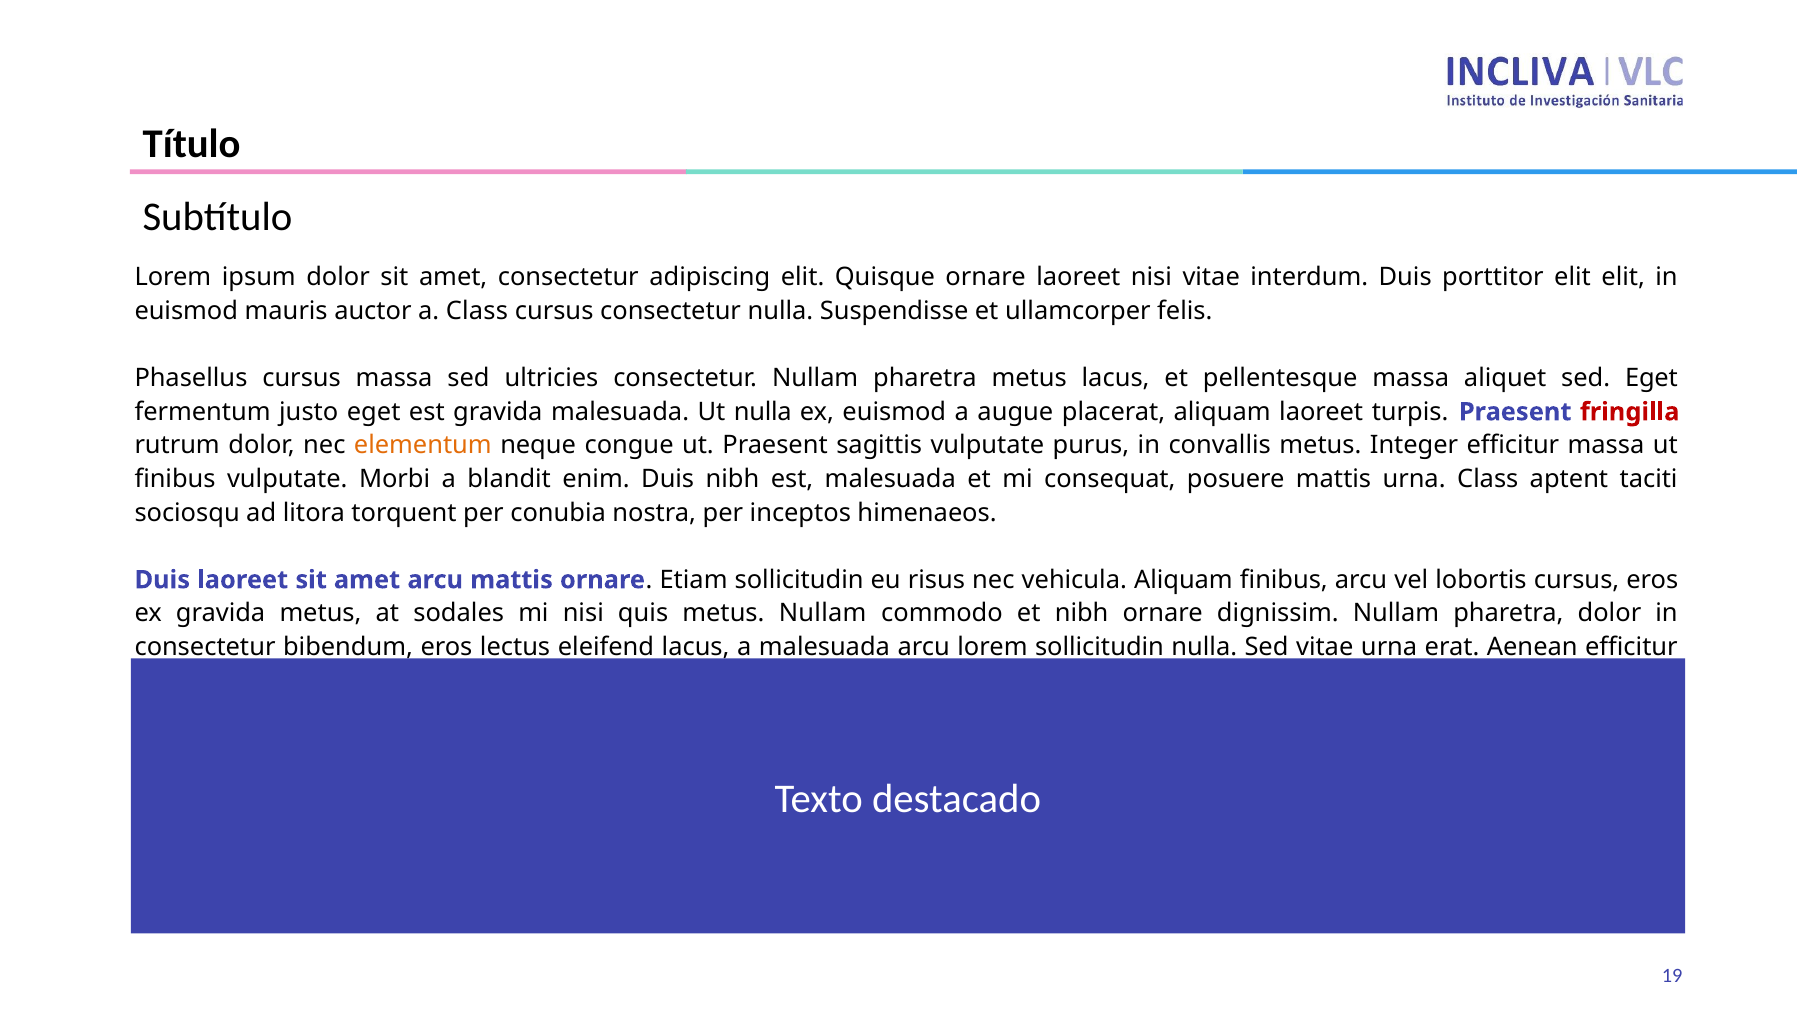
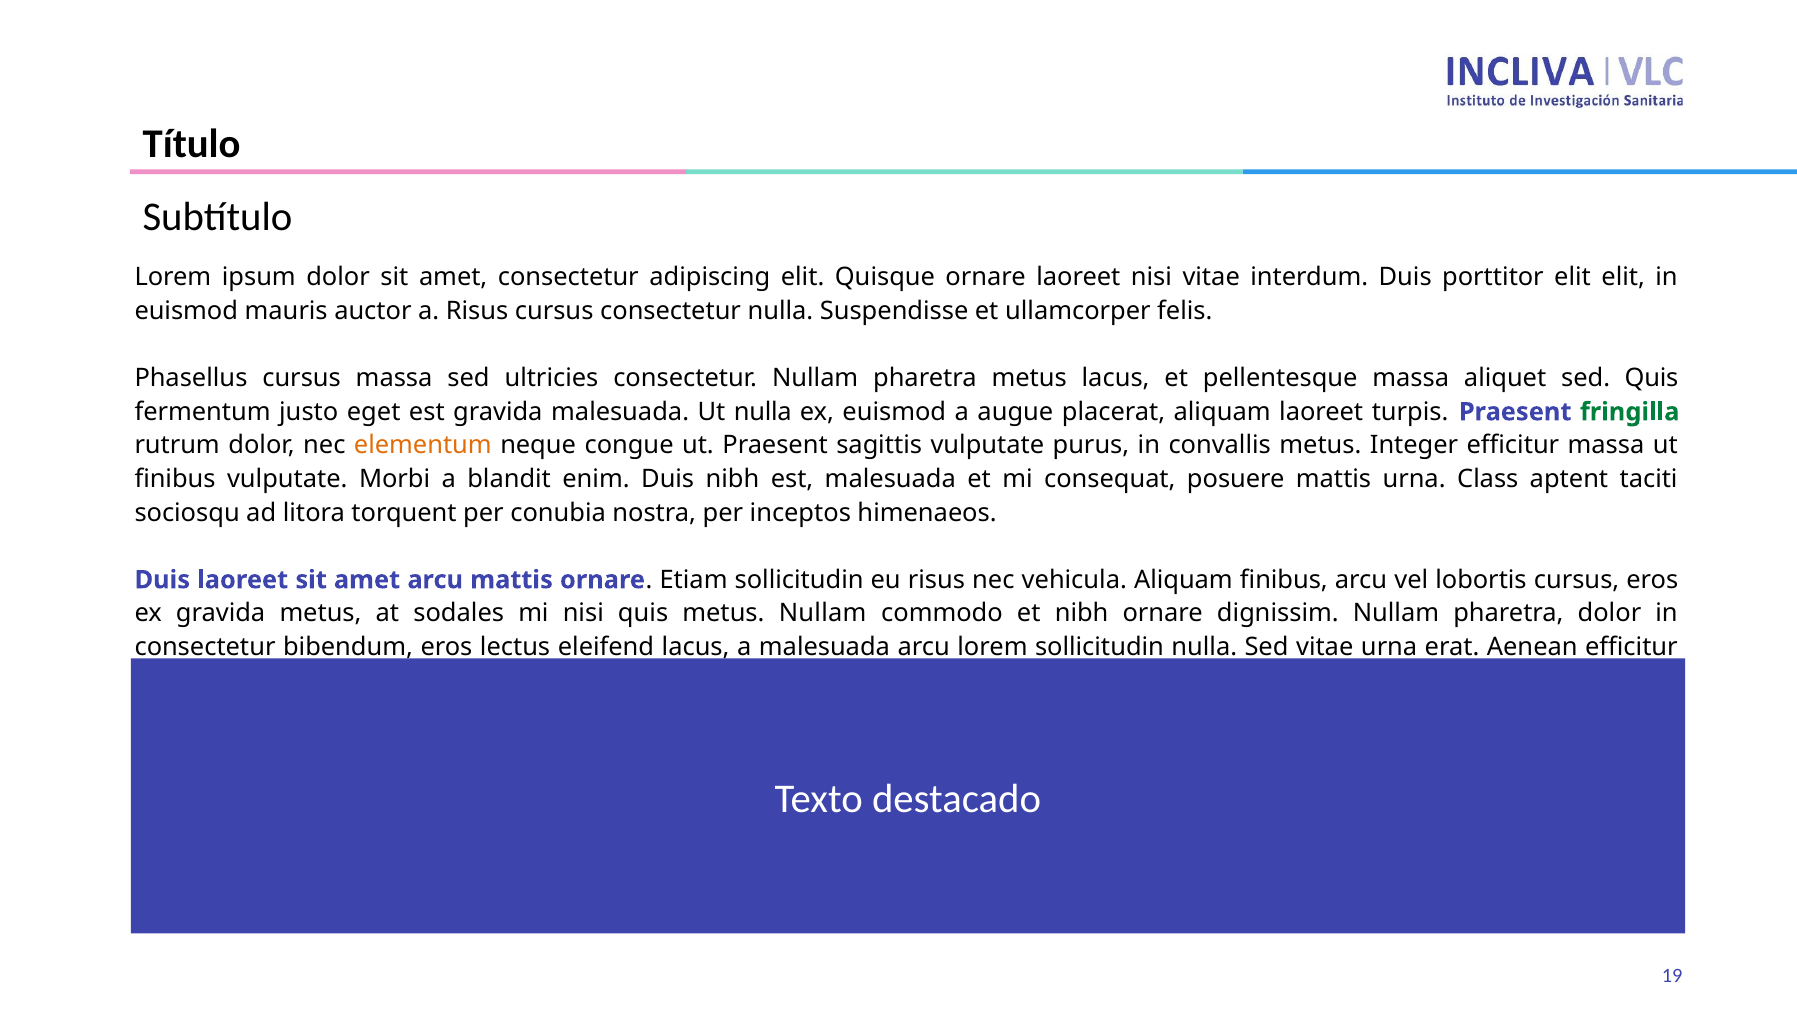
a Class: Class -> Risus
sed Eget: Eget -> Quis
fringilla colour: red -> green
